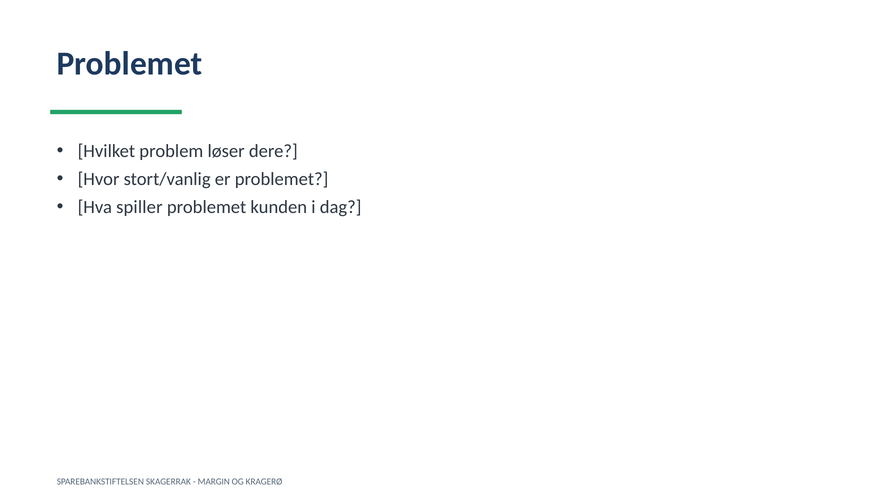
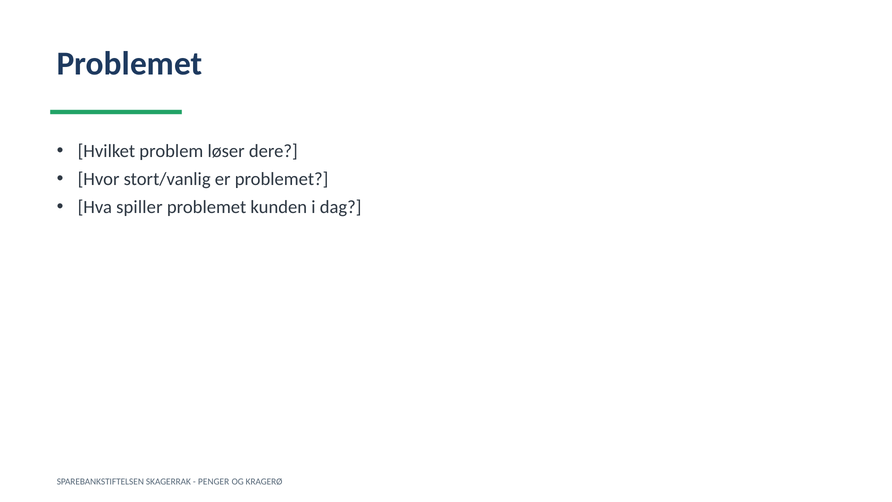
MARGIN: MARGIN -> PENGER
